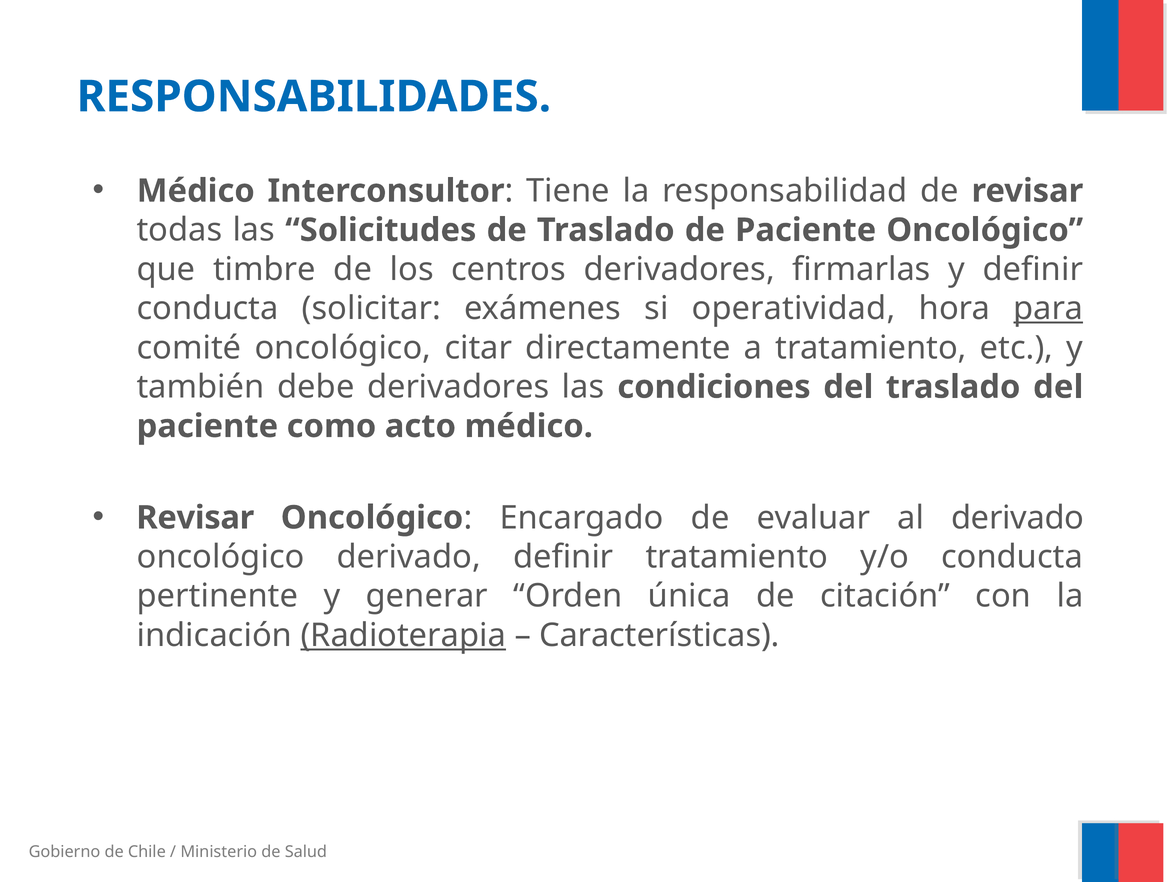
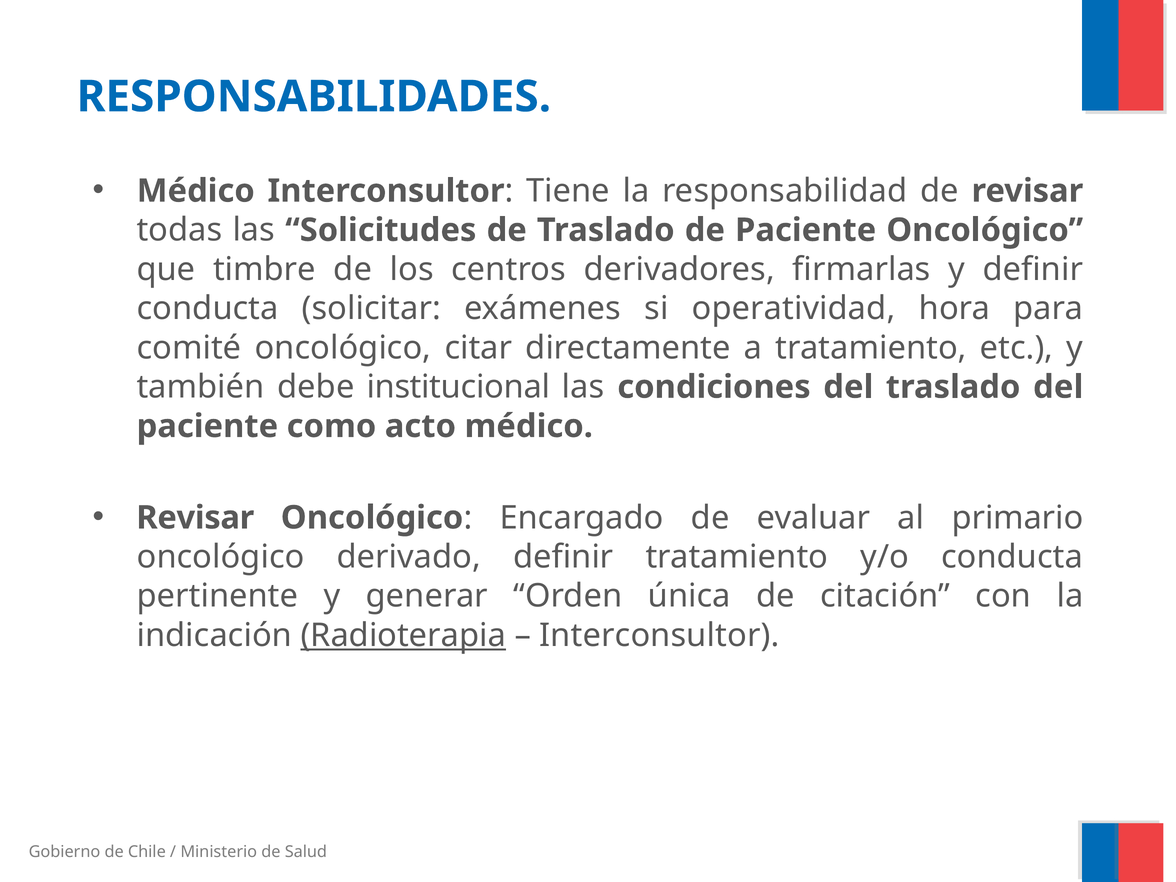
para underline: present -> none
debe derivadores: derivadores -> institucional
al derivado: derivado -> primario
Características at (659, 635): Características -> Interconsultor
